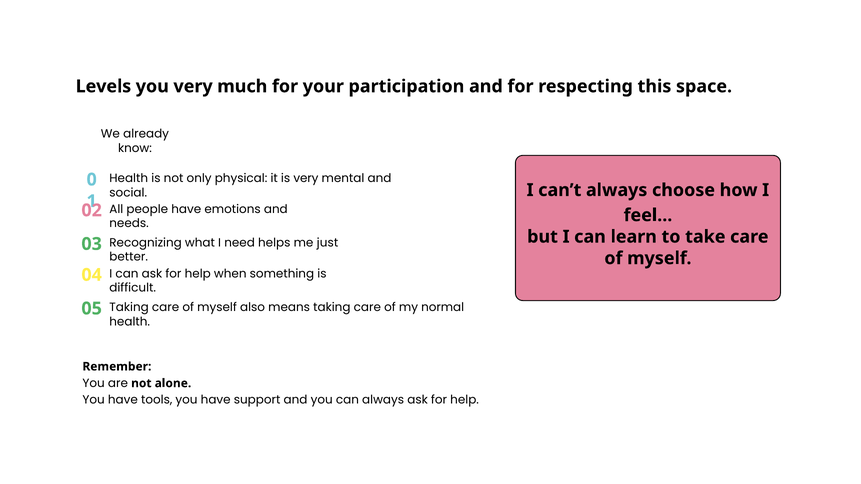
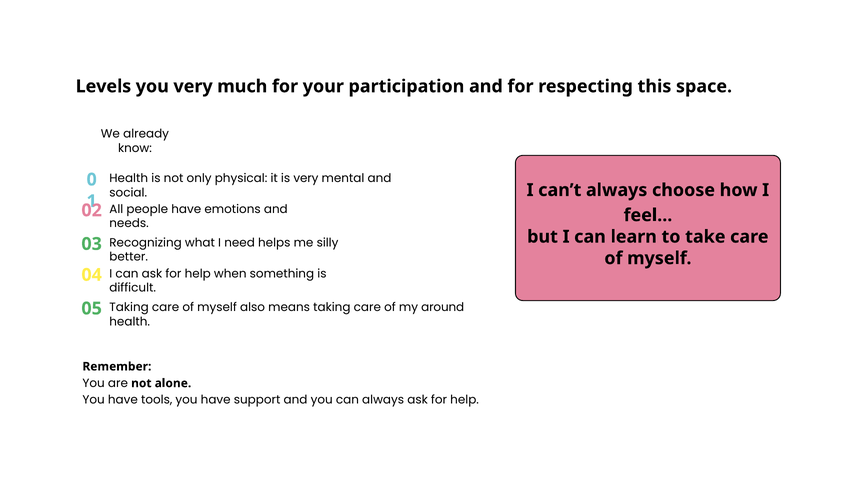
just: just -> silly
normal: normal -> around
